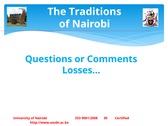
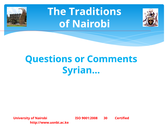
Losses…: Losses… -> Syrian…
